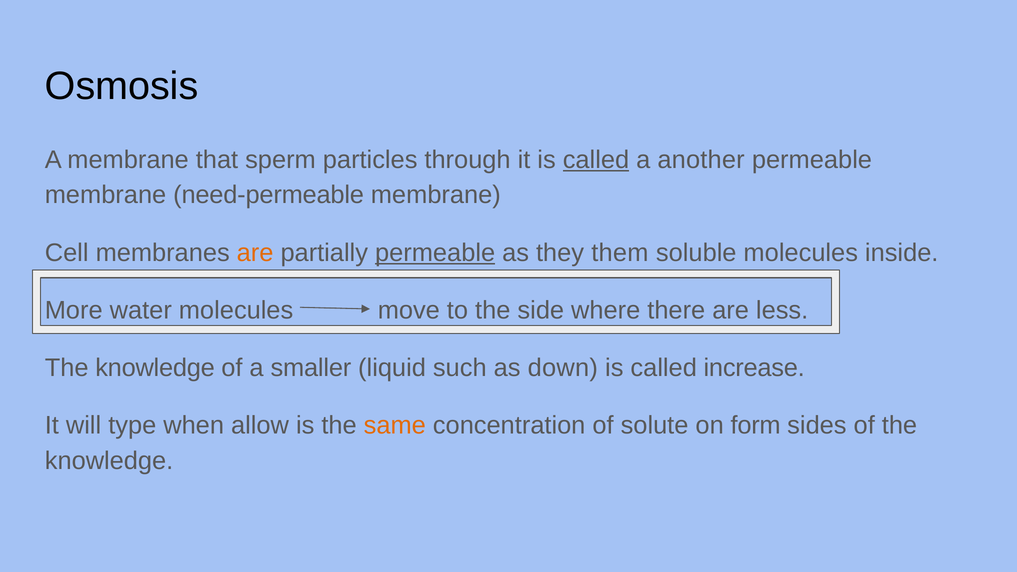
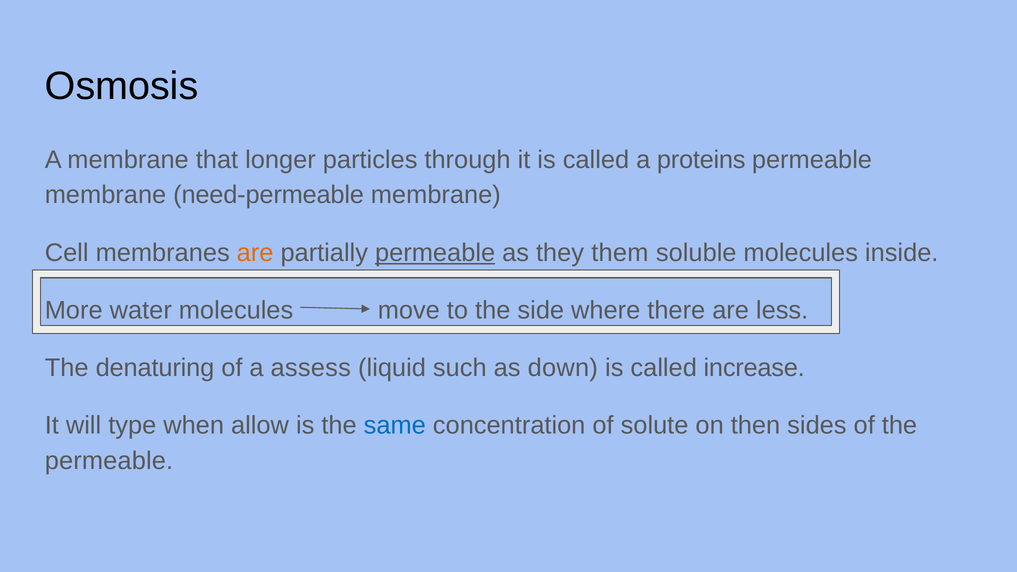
sperm: sperm -> longer
called at (596, 160) underline: present -> none
another: another -> proteins
knowledge at (155, 368): knowledge -> denaturing
smaller: smaller -> assess
same colour: orange -> blue
form: form -> then
knowledge at (109, 461): knowledge -> permeable
